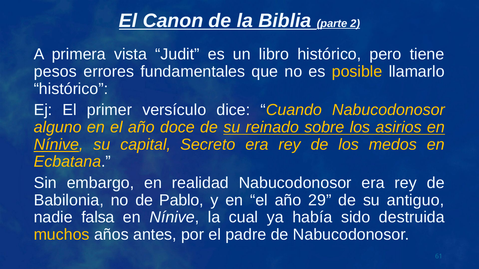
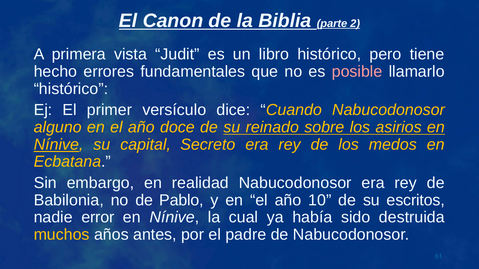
pesos: pesos -> hecho
posible colour: yellow -> pink
29: 29 -> 10
antiguo: antiguo -> escritos
falsa: falsa -> error
